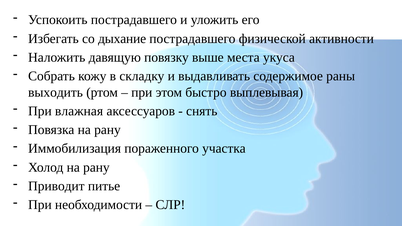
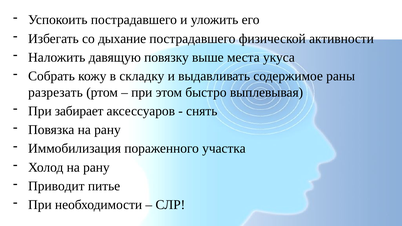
выходить: выходить -> разрезать
влажная: влажная -> забирает
